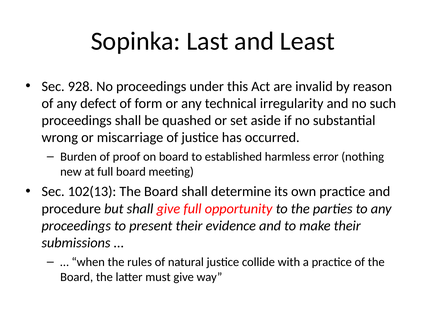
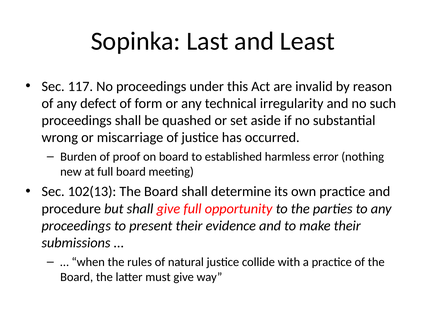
928: 928 -> 117
